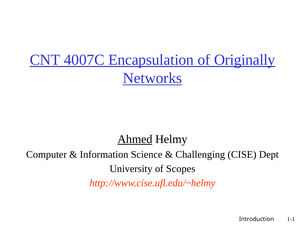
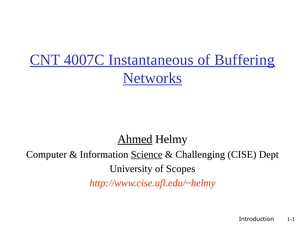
Encapsulation: Encapsulation -> Instantaneous
Originally: Originally -> Buffering
Science underline: none -> present
